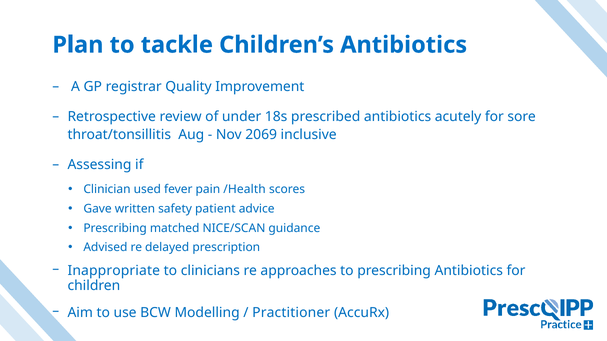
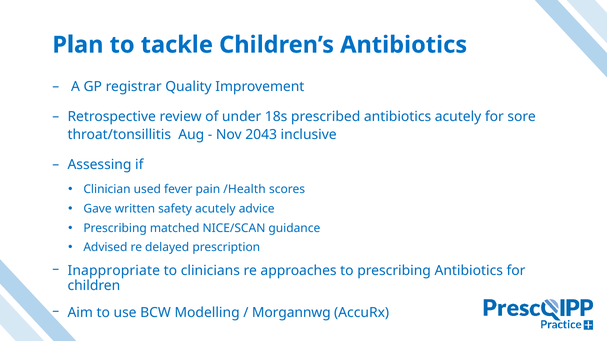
2069: 2069 -> 2043
safety patient: patient -> acutely
Practitioner: Practitioner -> Morgannwg
